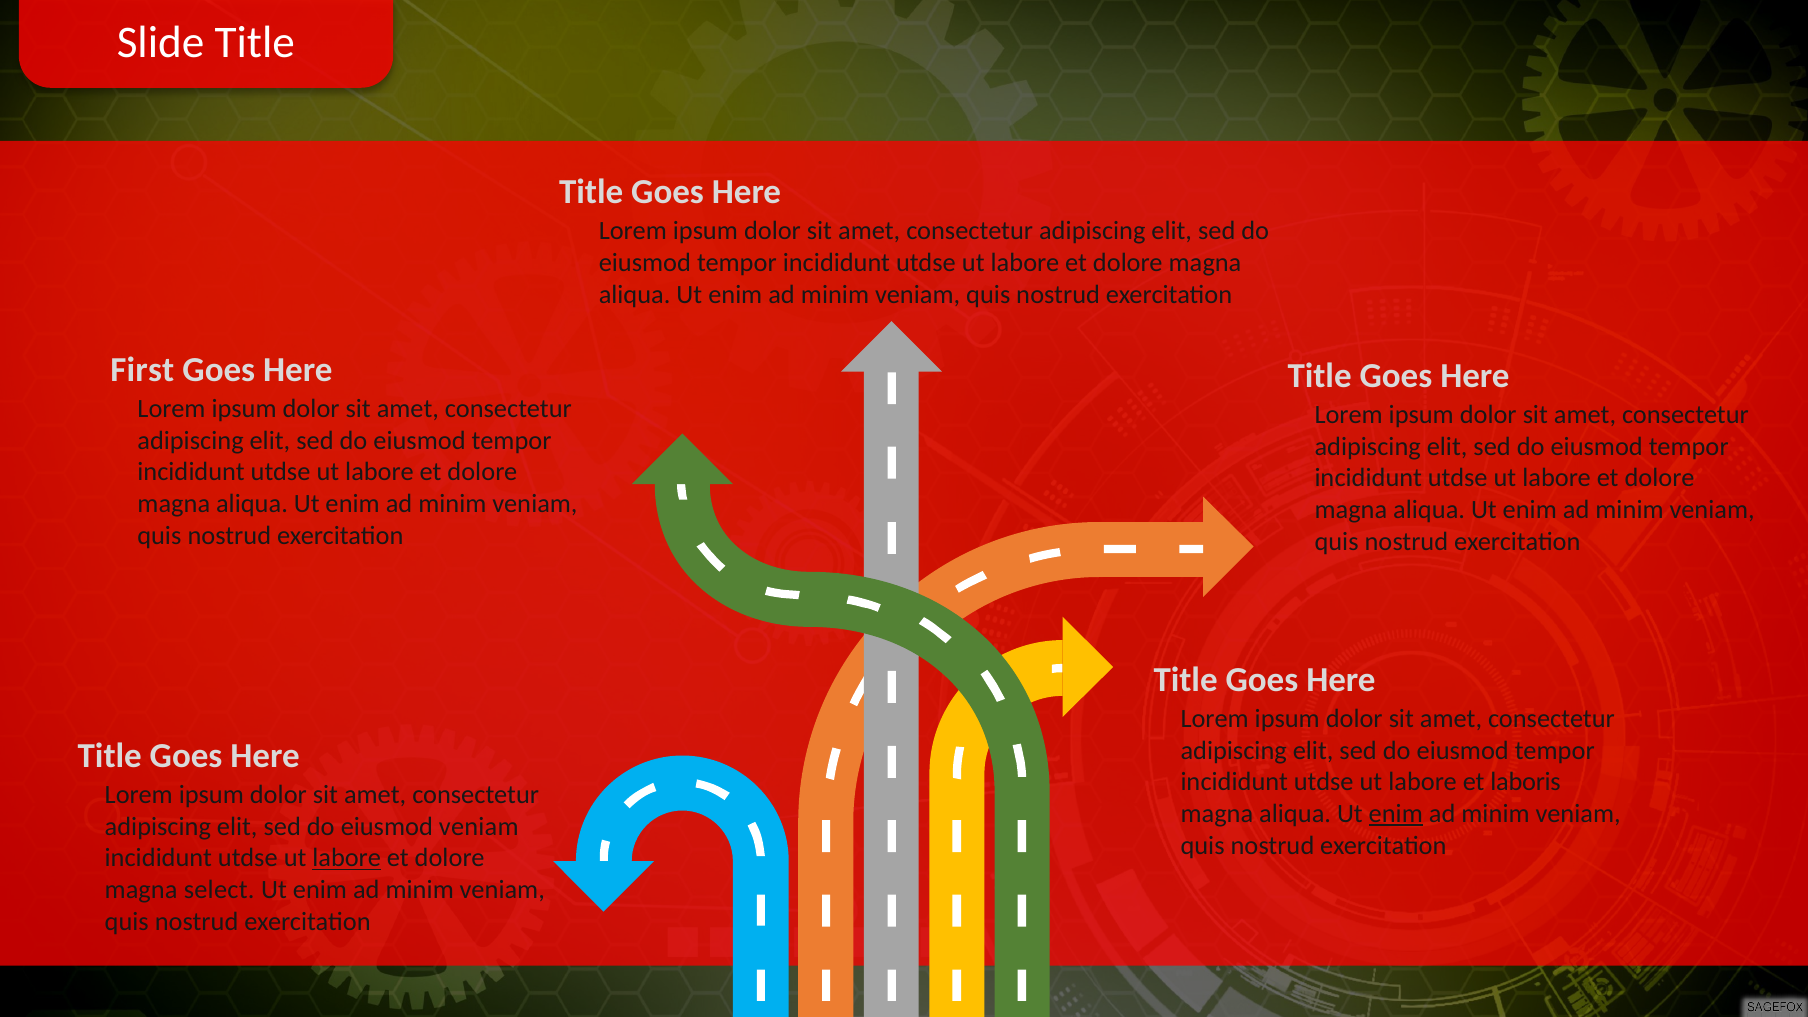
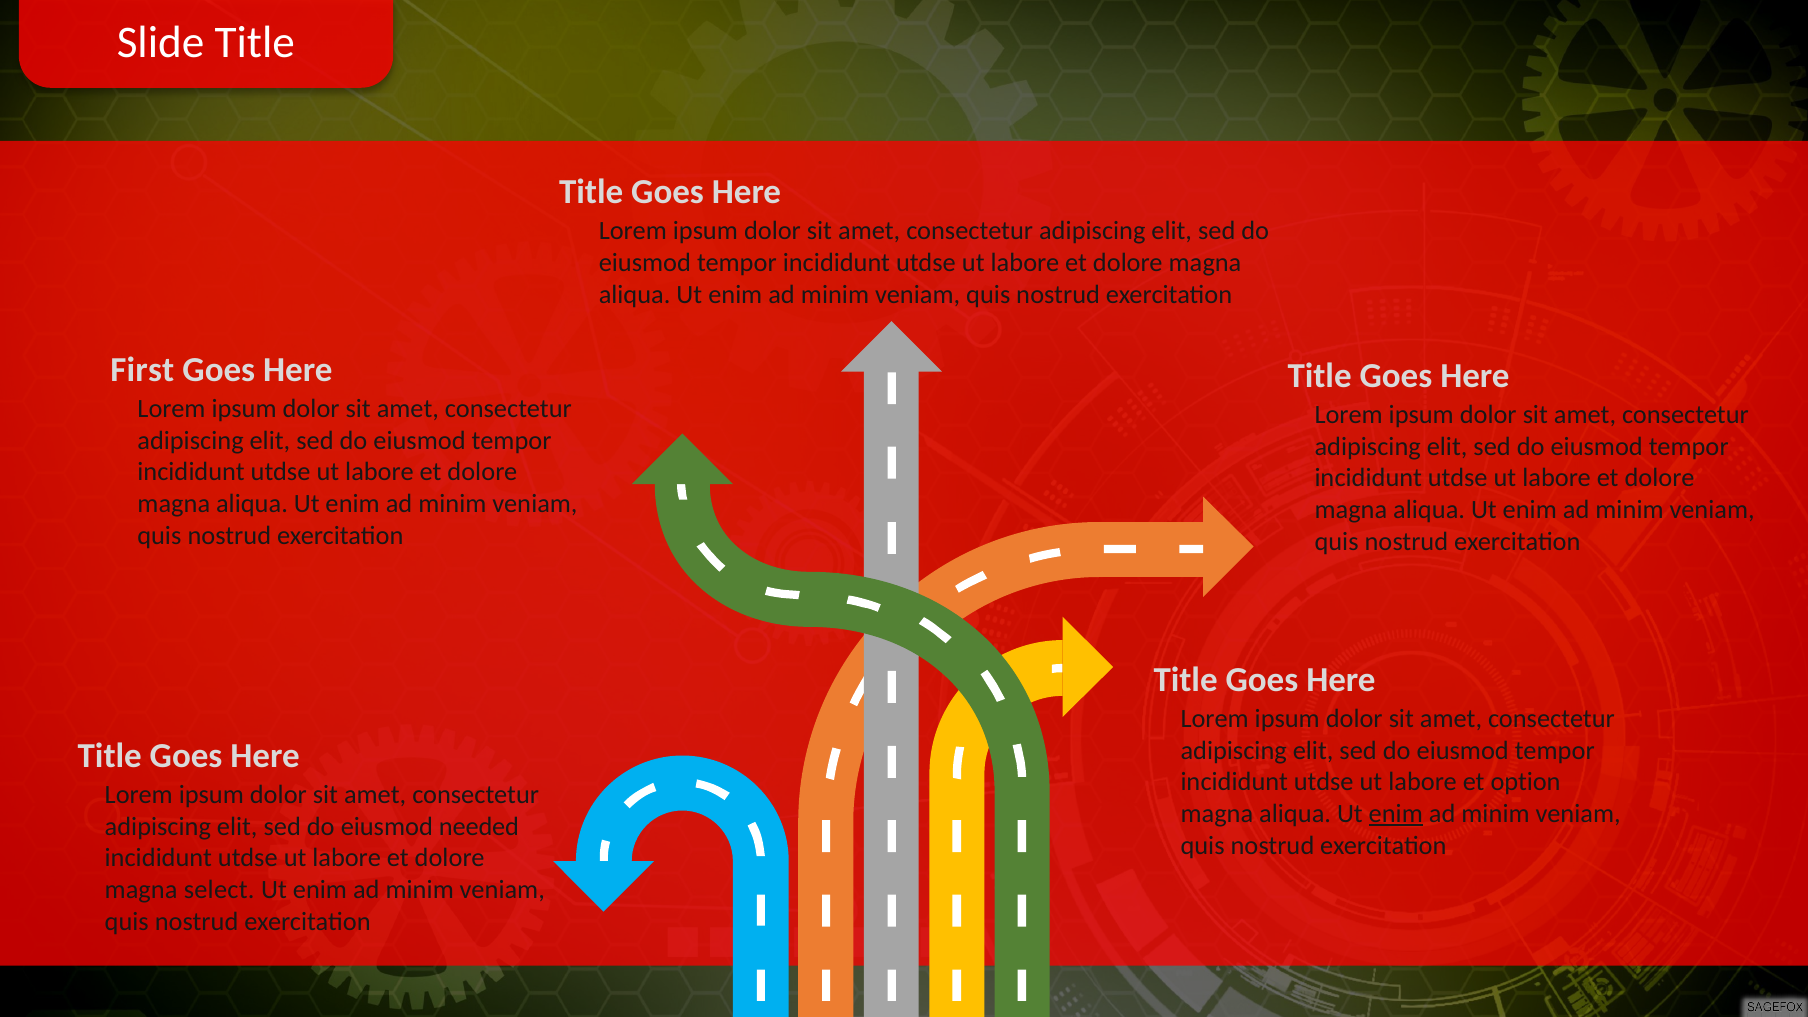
laboris: laboris -> option
eiusmod veniam: veniam -> needed
labore at (347, 858) underline: present -> none
